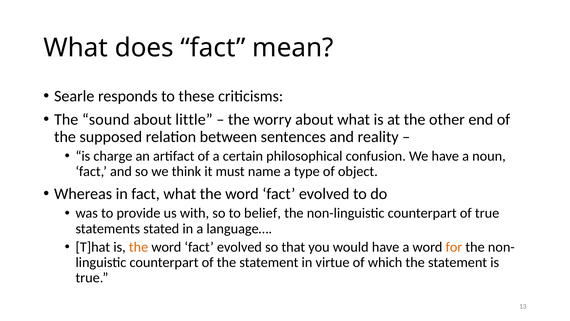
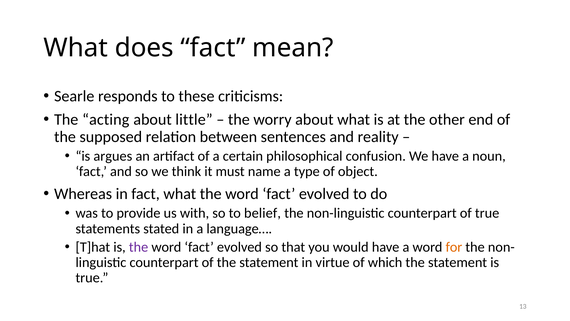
sound: sound -> acting
charge: charge -> argues
the at (139, 247) colour: orange -> purple
